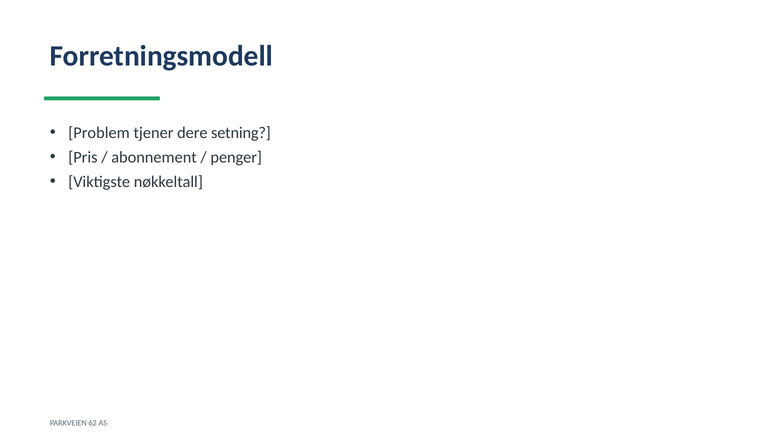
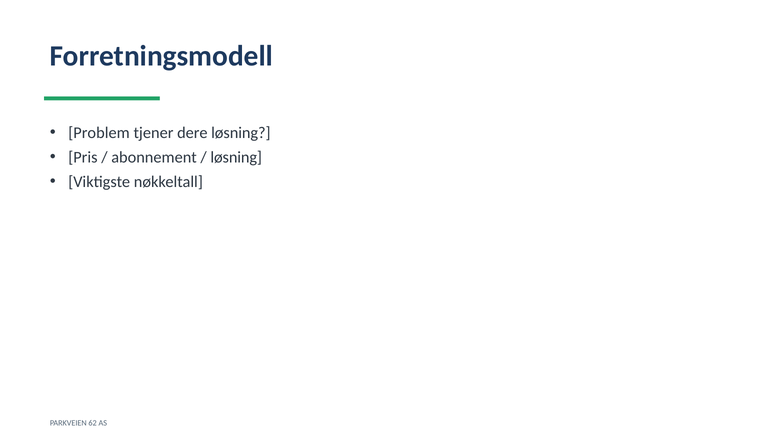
dere setning: setning -> løsning
penger at (236, 157): penger -> løsning
